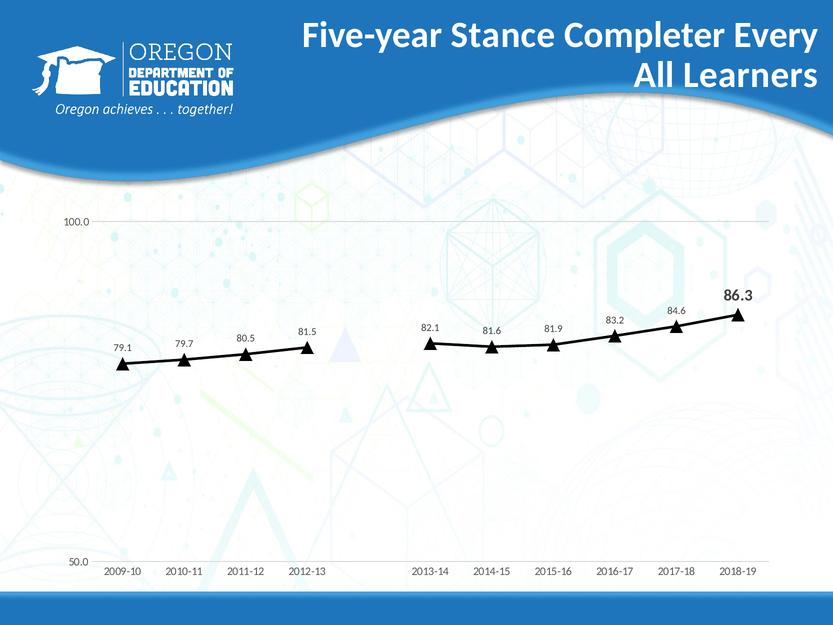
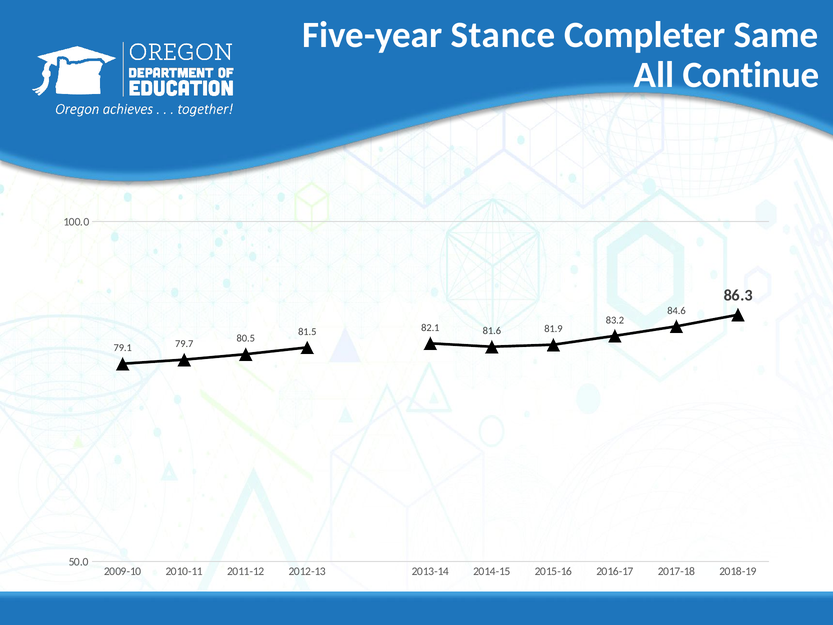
Every: Every -> Same
Learners: Learners -> Continue
